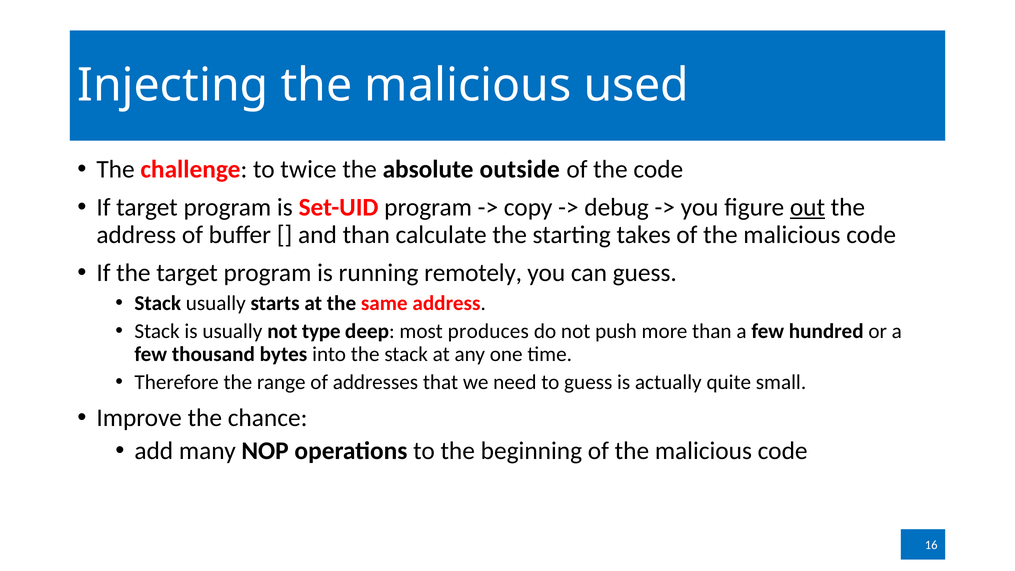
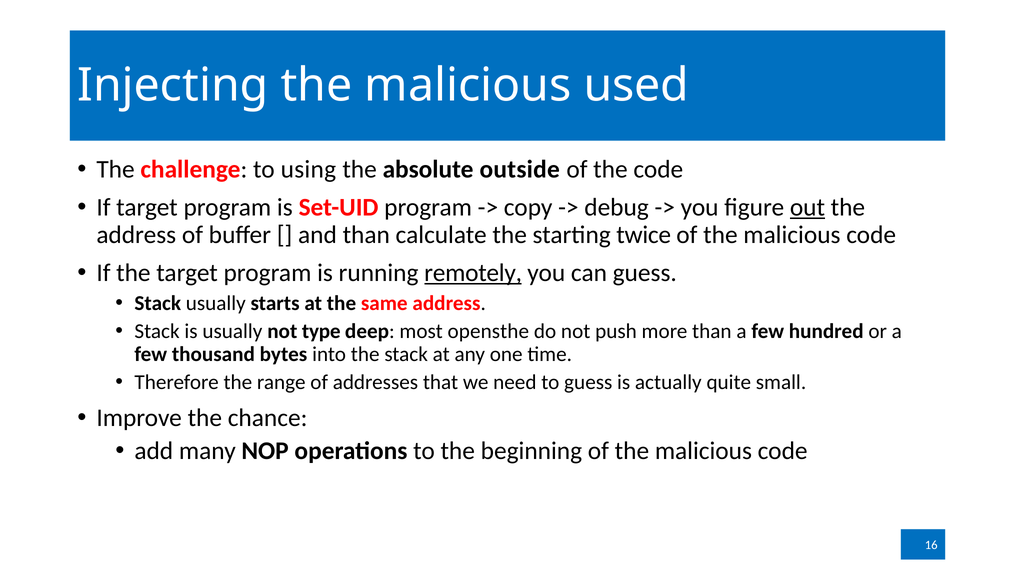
twice: twice -> using
takes: takes -> twice
remotely underline: none -> present
produces: produces -> opensthe
